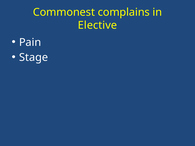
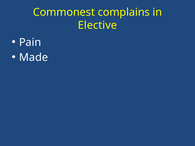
Stage: Stage -> Made
